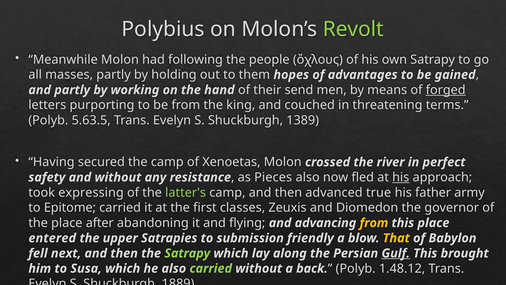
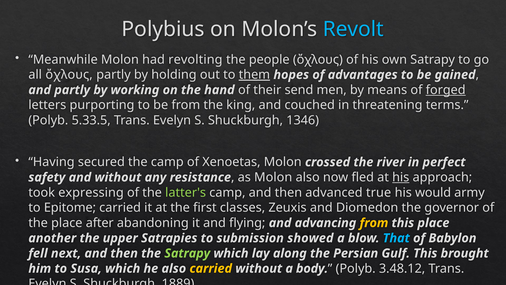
Revolt colour: light green -> light blue
following: following -> revolting
all masses: masses -> ὄχλους
them underline: none -> present
5.63.5: 5.63.5 -> 5.33.5
1389: 1389 -> 1346
as Pieces: Pieces -> Molon
father: father -> would
entered: entered -> another
friendly: friendly -> showed
That colour: yellow -> light blue
Gulf underline: present -> none
carried at (211, 268) colour: light green -> yellow
back: back -> body
1.48.12: 1.48.12 -> 3.48.12
